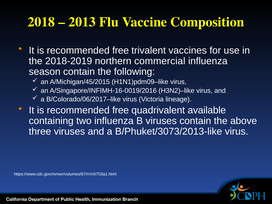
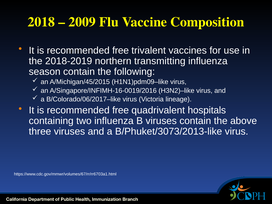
2013: 2013 -> 2009
commercial: commercial -> transmitting
available: available -> hospitals
